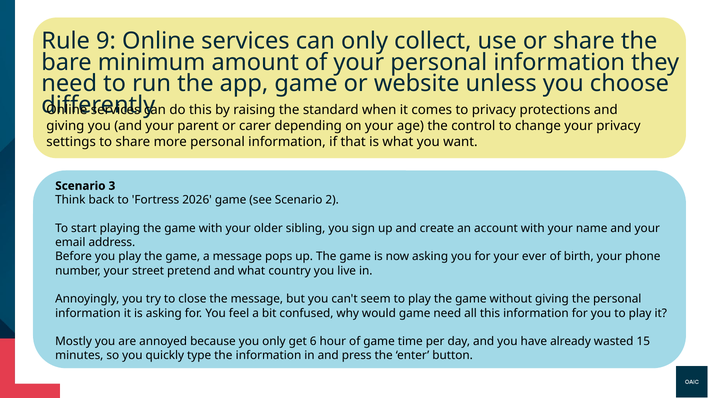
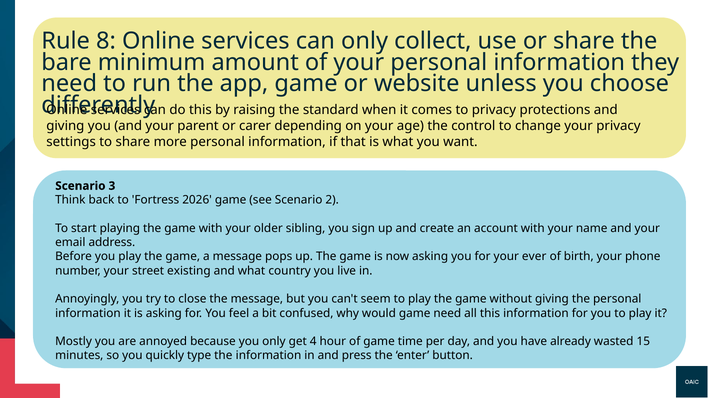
9: 9 -> 8
pretend: pretend -> existing
6: 6 -> 4
